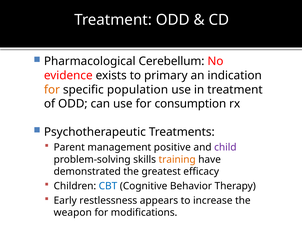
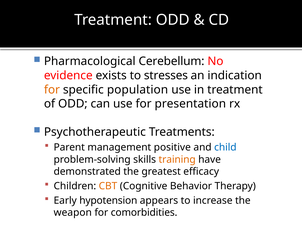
primary: primary -> stresses
consumption: consumption -> presentation
child colour: purple -> blue
CBT colour: blue -> orange
restlessness: restlessness -> hypotension
modifications: modifications -> comorbidities
